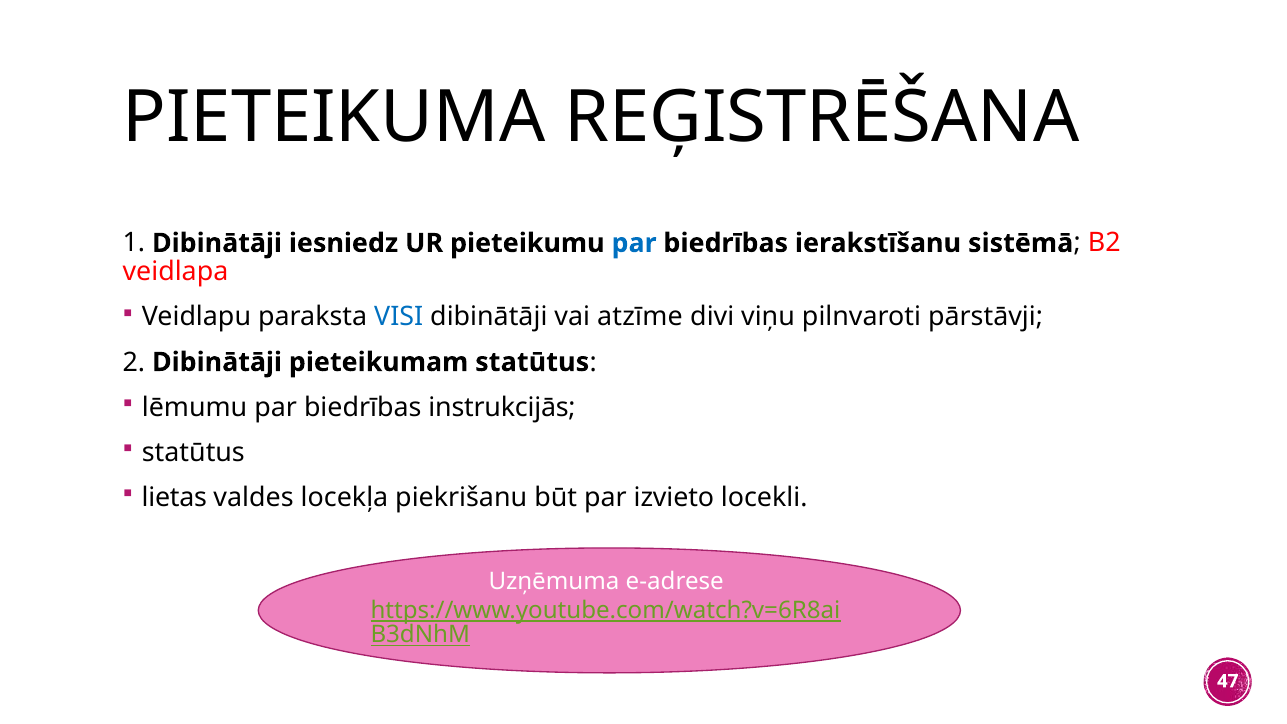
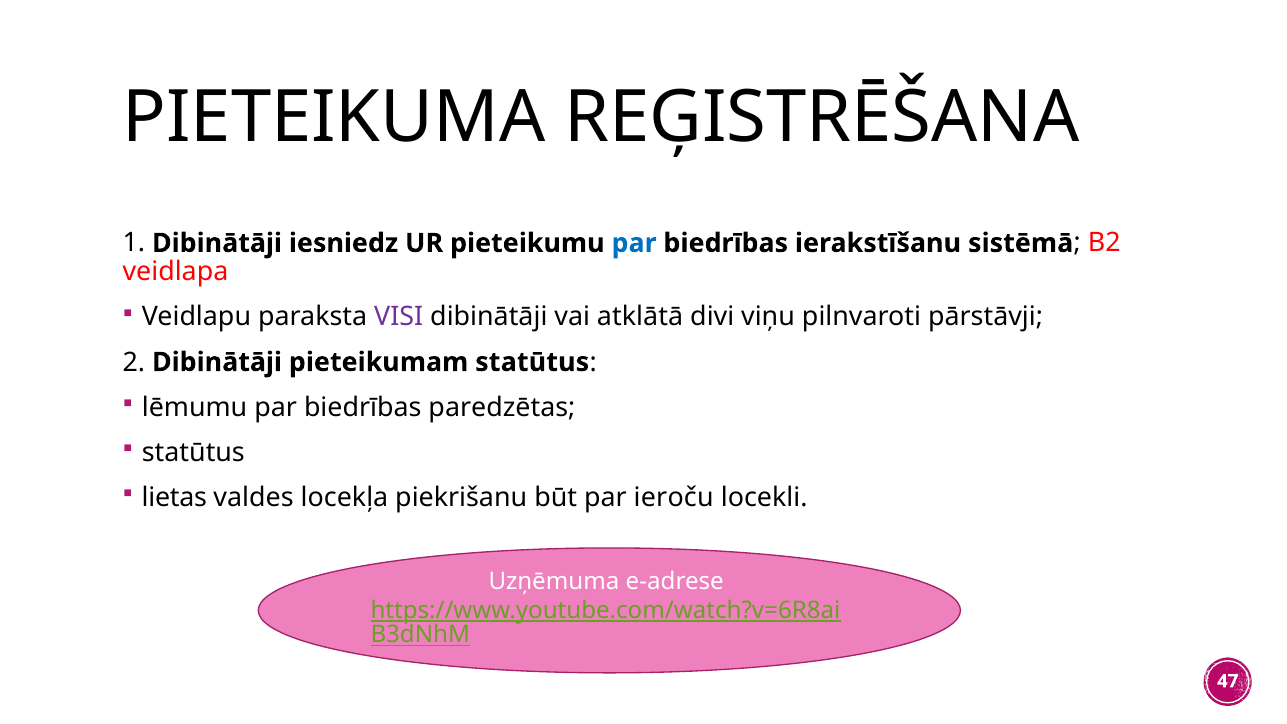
VISI colour: blue -> purple
atzīme: atzīme -> atklātā
instrukcijās: instrukcijās -> paredzētas
izvieto: izvieto -> ieroču
